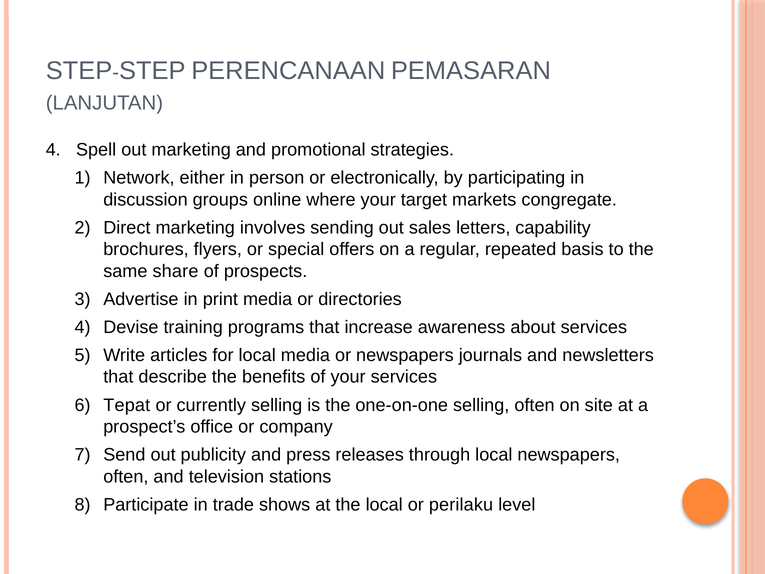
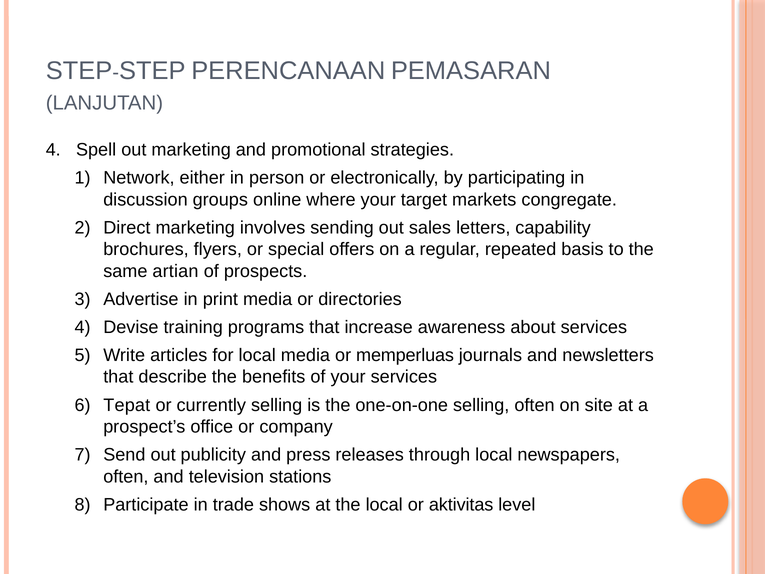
share: share -> artian
or newspapers: newspapers -> memperluas
perilaku: perilaku -> aktivitas
